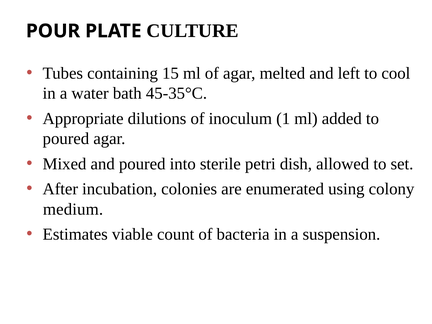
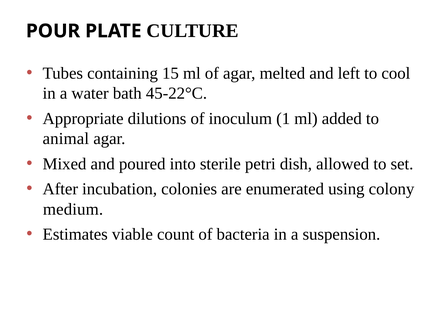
45-35°C: 45-35°C -> 45-22°C
poured at (66, 139): poured -> animal
